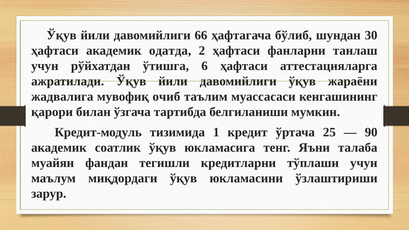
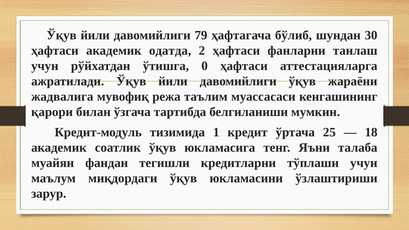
66: 66 -> 79
6: 6 -> 0
очиб: очиб -> режа
90: 90 -> 18
